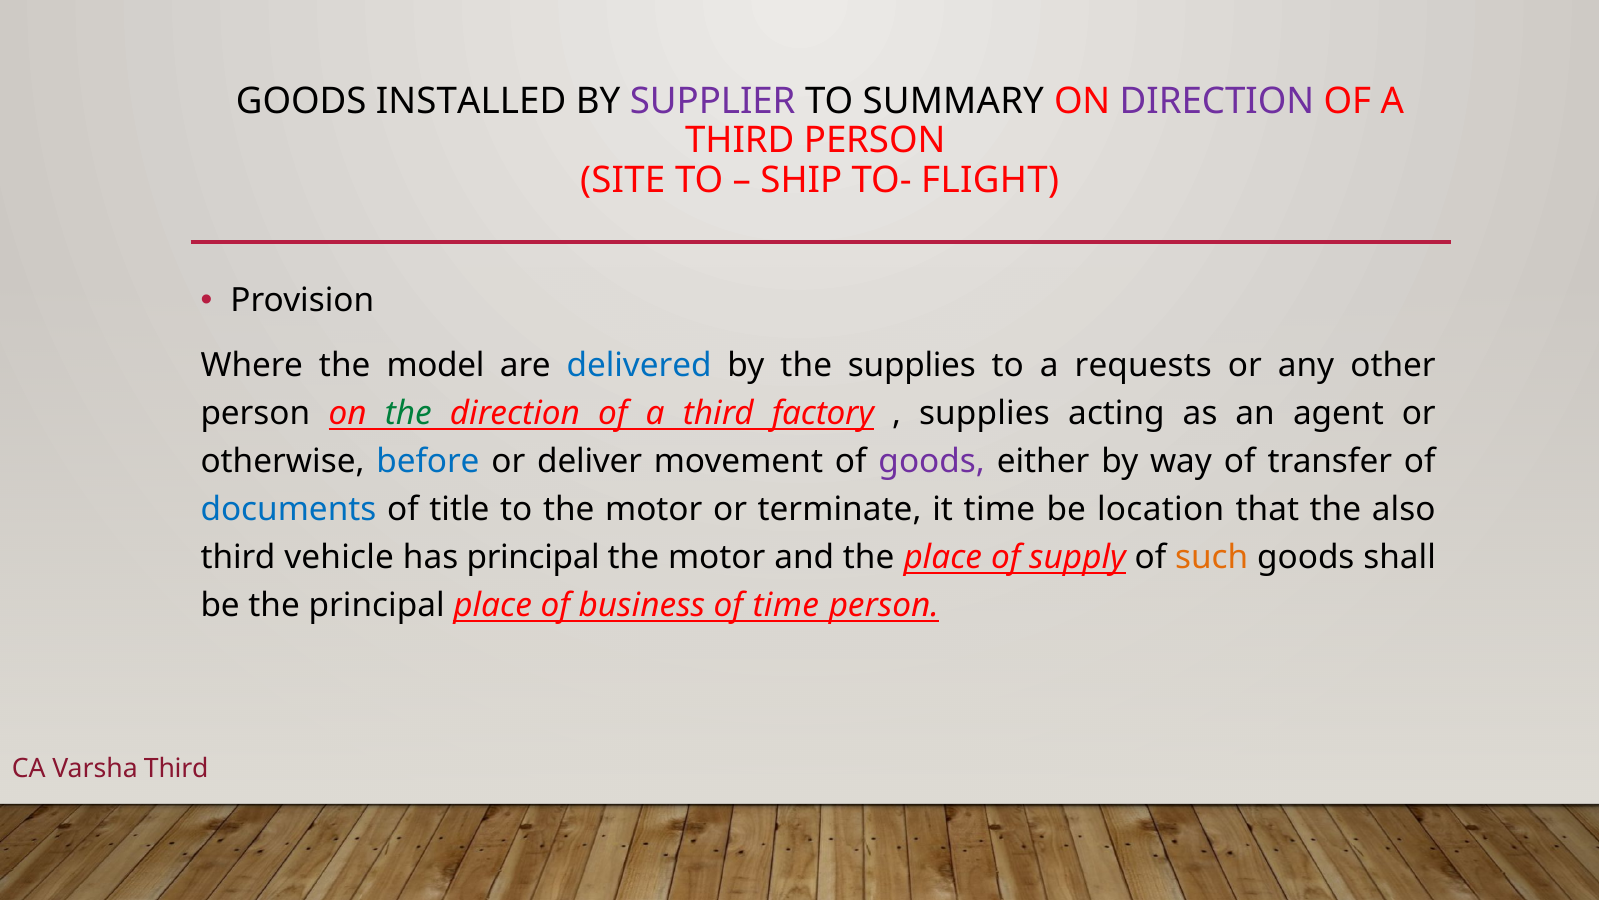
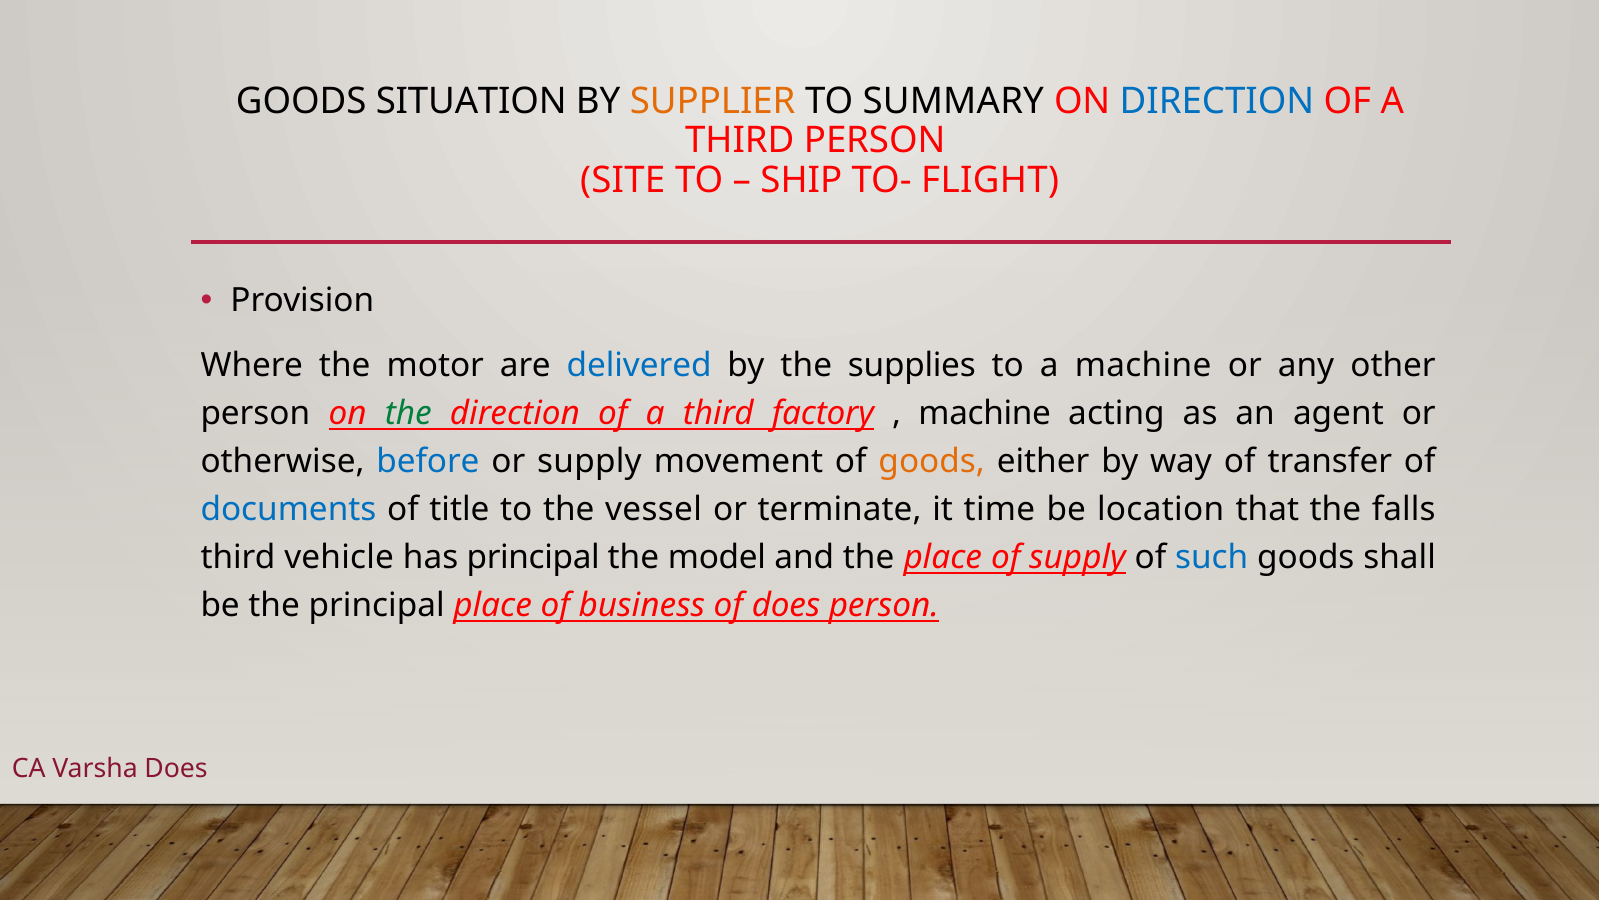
INSTALLED: INSTALLED -> SITUATION
SUPPLIER colour: purple -> orange
DIRECTION at (1217, 101) colour: purple -> blue
model: model -> motor
a requests: requests -> machine
supplies at (984, 413): supplies -> machine
or deliver: deliver -> supply
goods at (932, 461) colour: purple -> orange
to the motor: motor -> vessel
also: also -> falls
motor at (717, 557): motor -> model
such colour: orange -> blue
of time: time -> does
Varsha Third: Third -> Does
